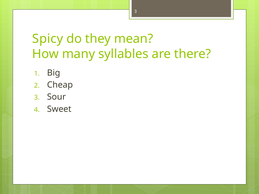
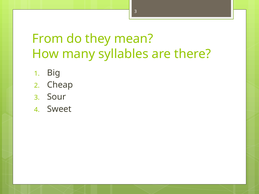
Spicy: Spicy -> From
